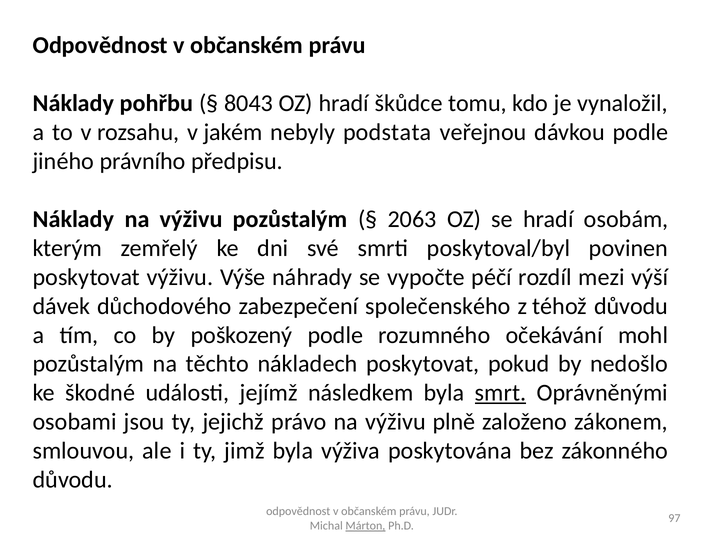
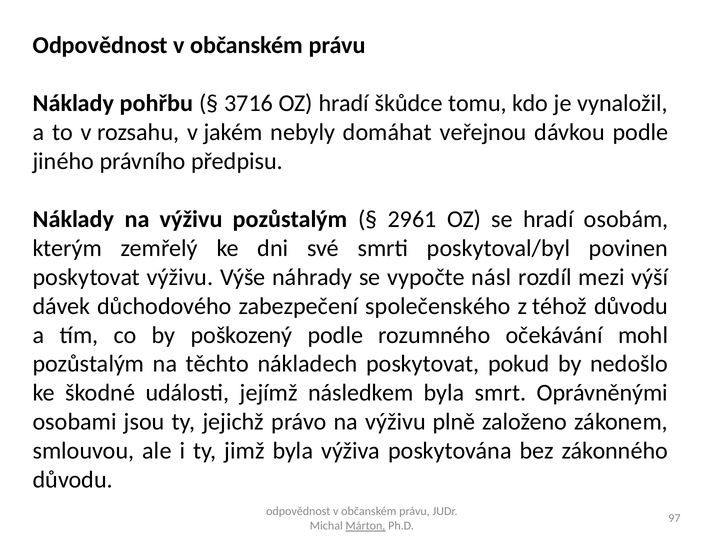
8043: 8043 -> 3716
podstata: podstata -> domáhat
2063: 2063 -> 2961
péčí: péčí -> násl
smrt underline: present -> none
